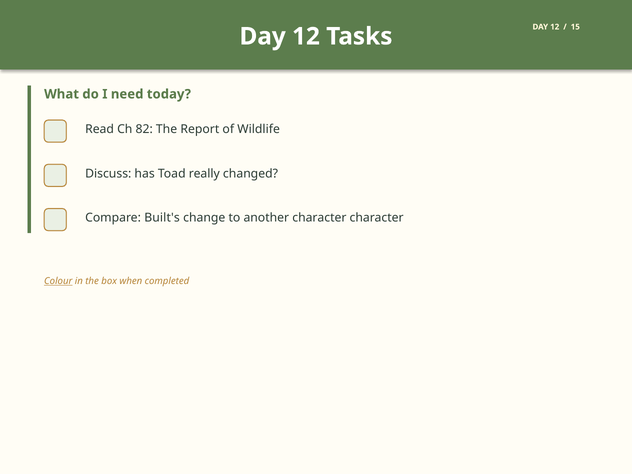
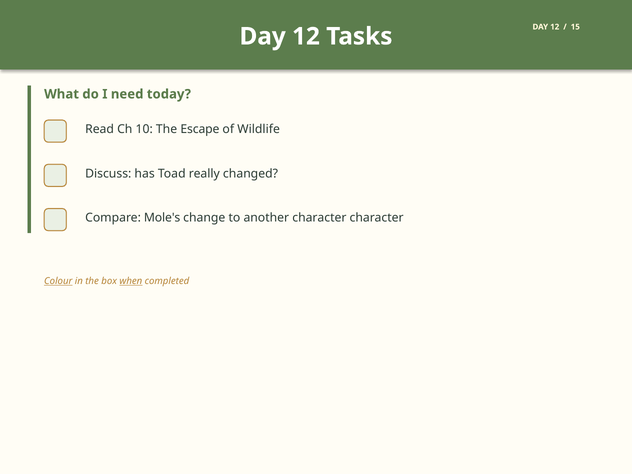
82: 82 -> 10
Report: Report -> Escape
Built's: Built's -> Mole's
when underline: none -> present
